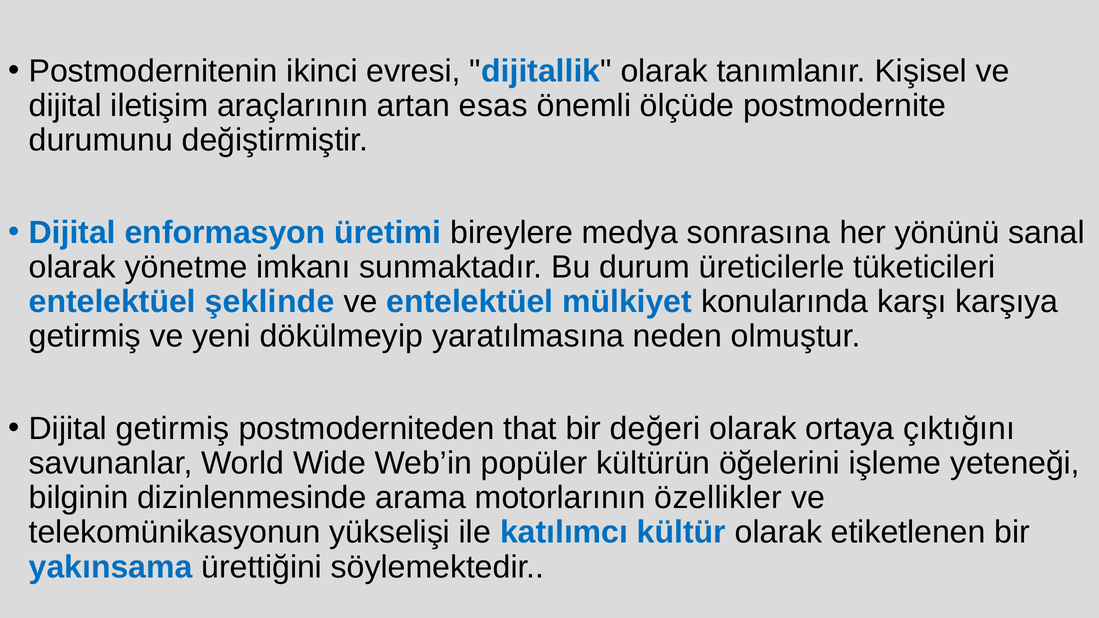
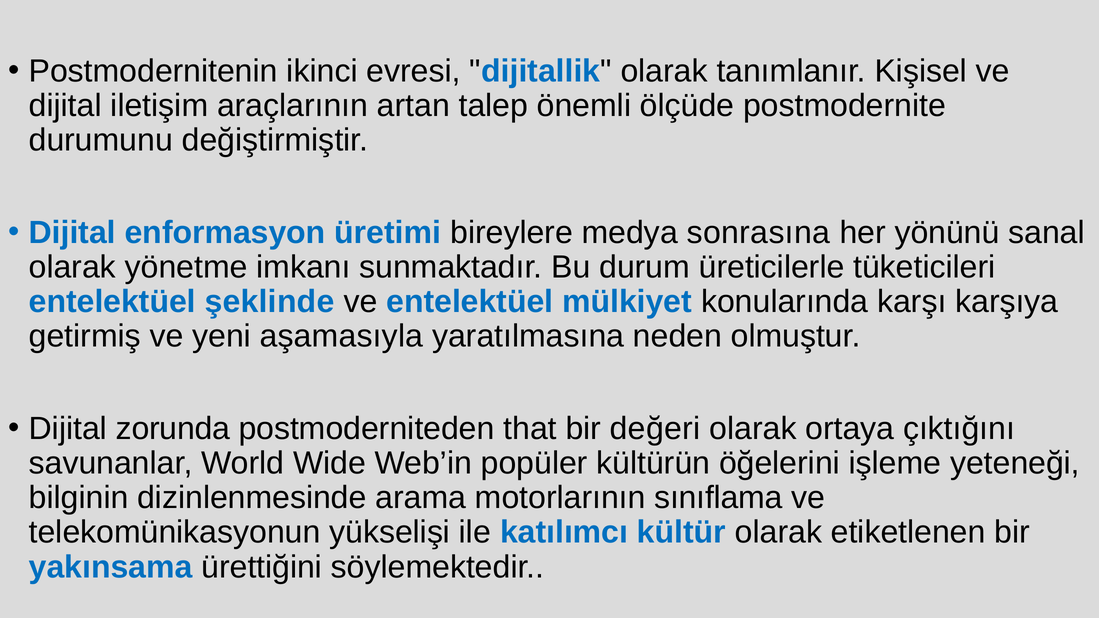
esas: esas -> talep
dökülmeyip: dökülmeyip -> aşamasıyla
Dijital getirmiş: getirmiş -> zorunda
özellikler: özellikler -> sınıflama
